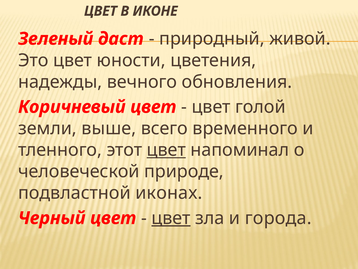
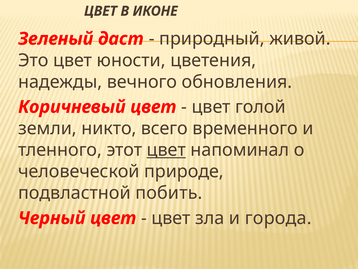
выше: выше -> никто
иконах: иконах -> побить
цвет at (171, 218) underline: present -> none
